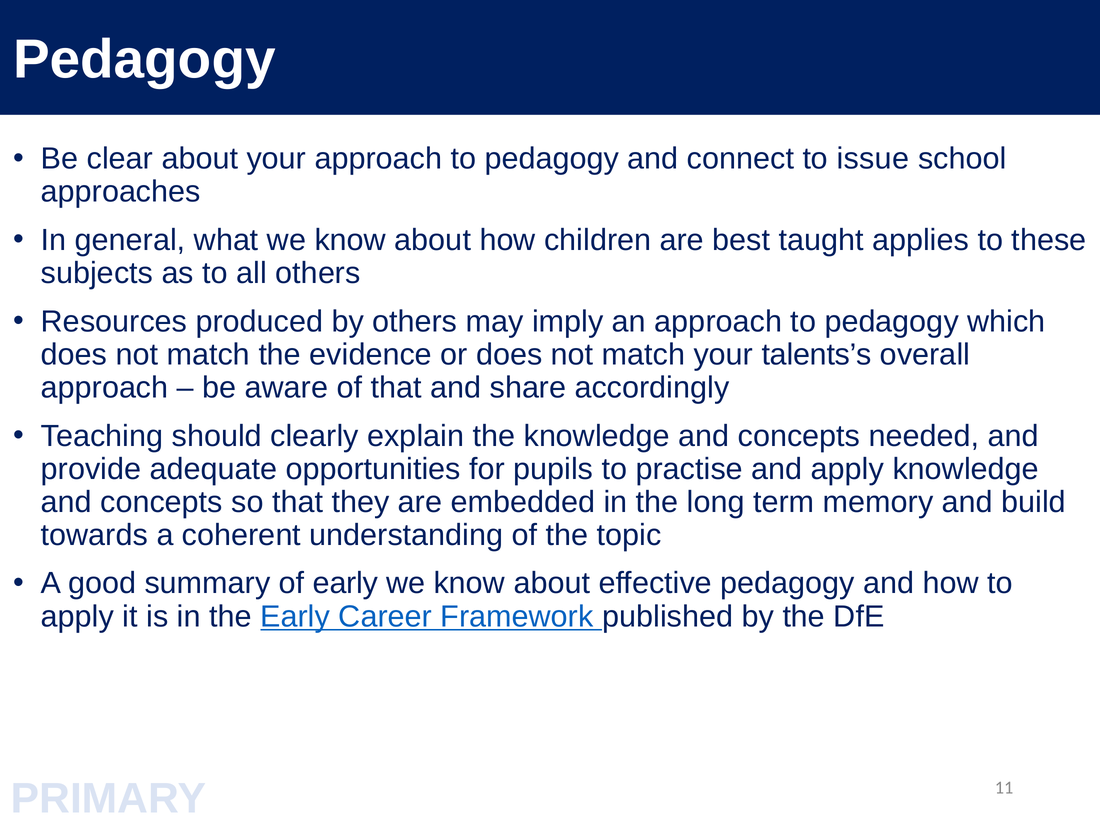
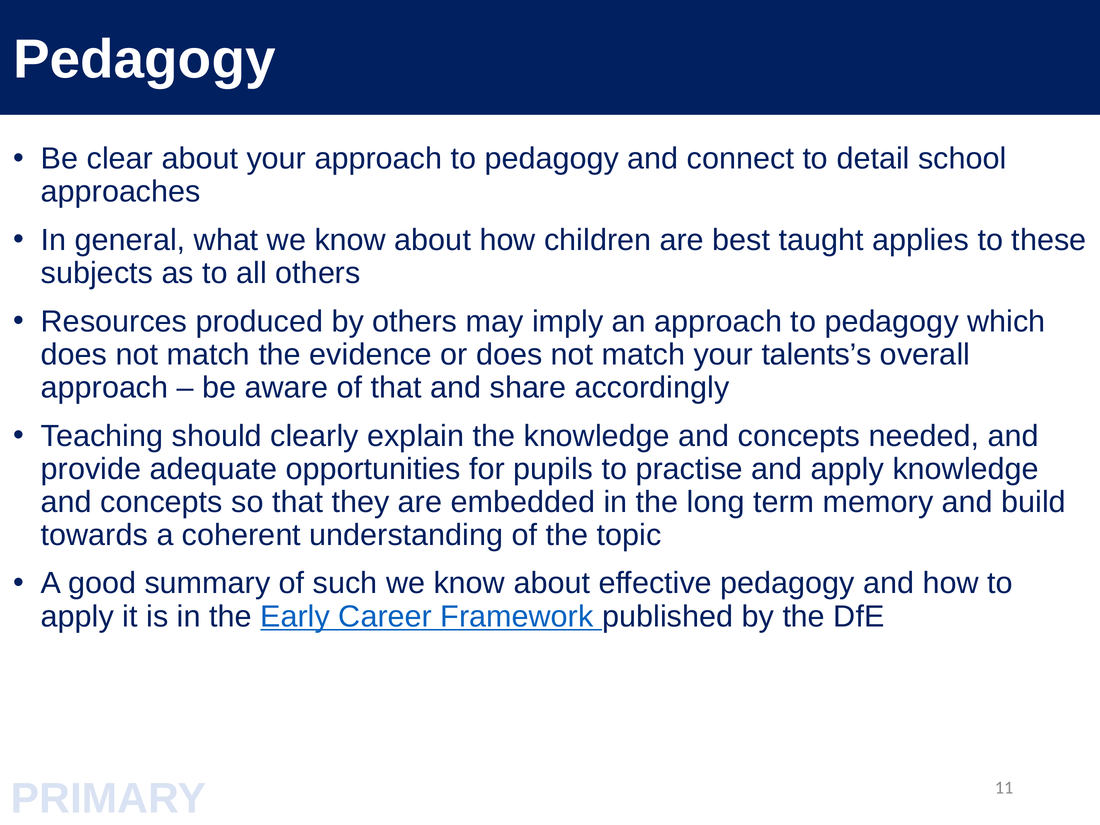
issue: issue -> detail
of early: early -> such
